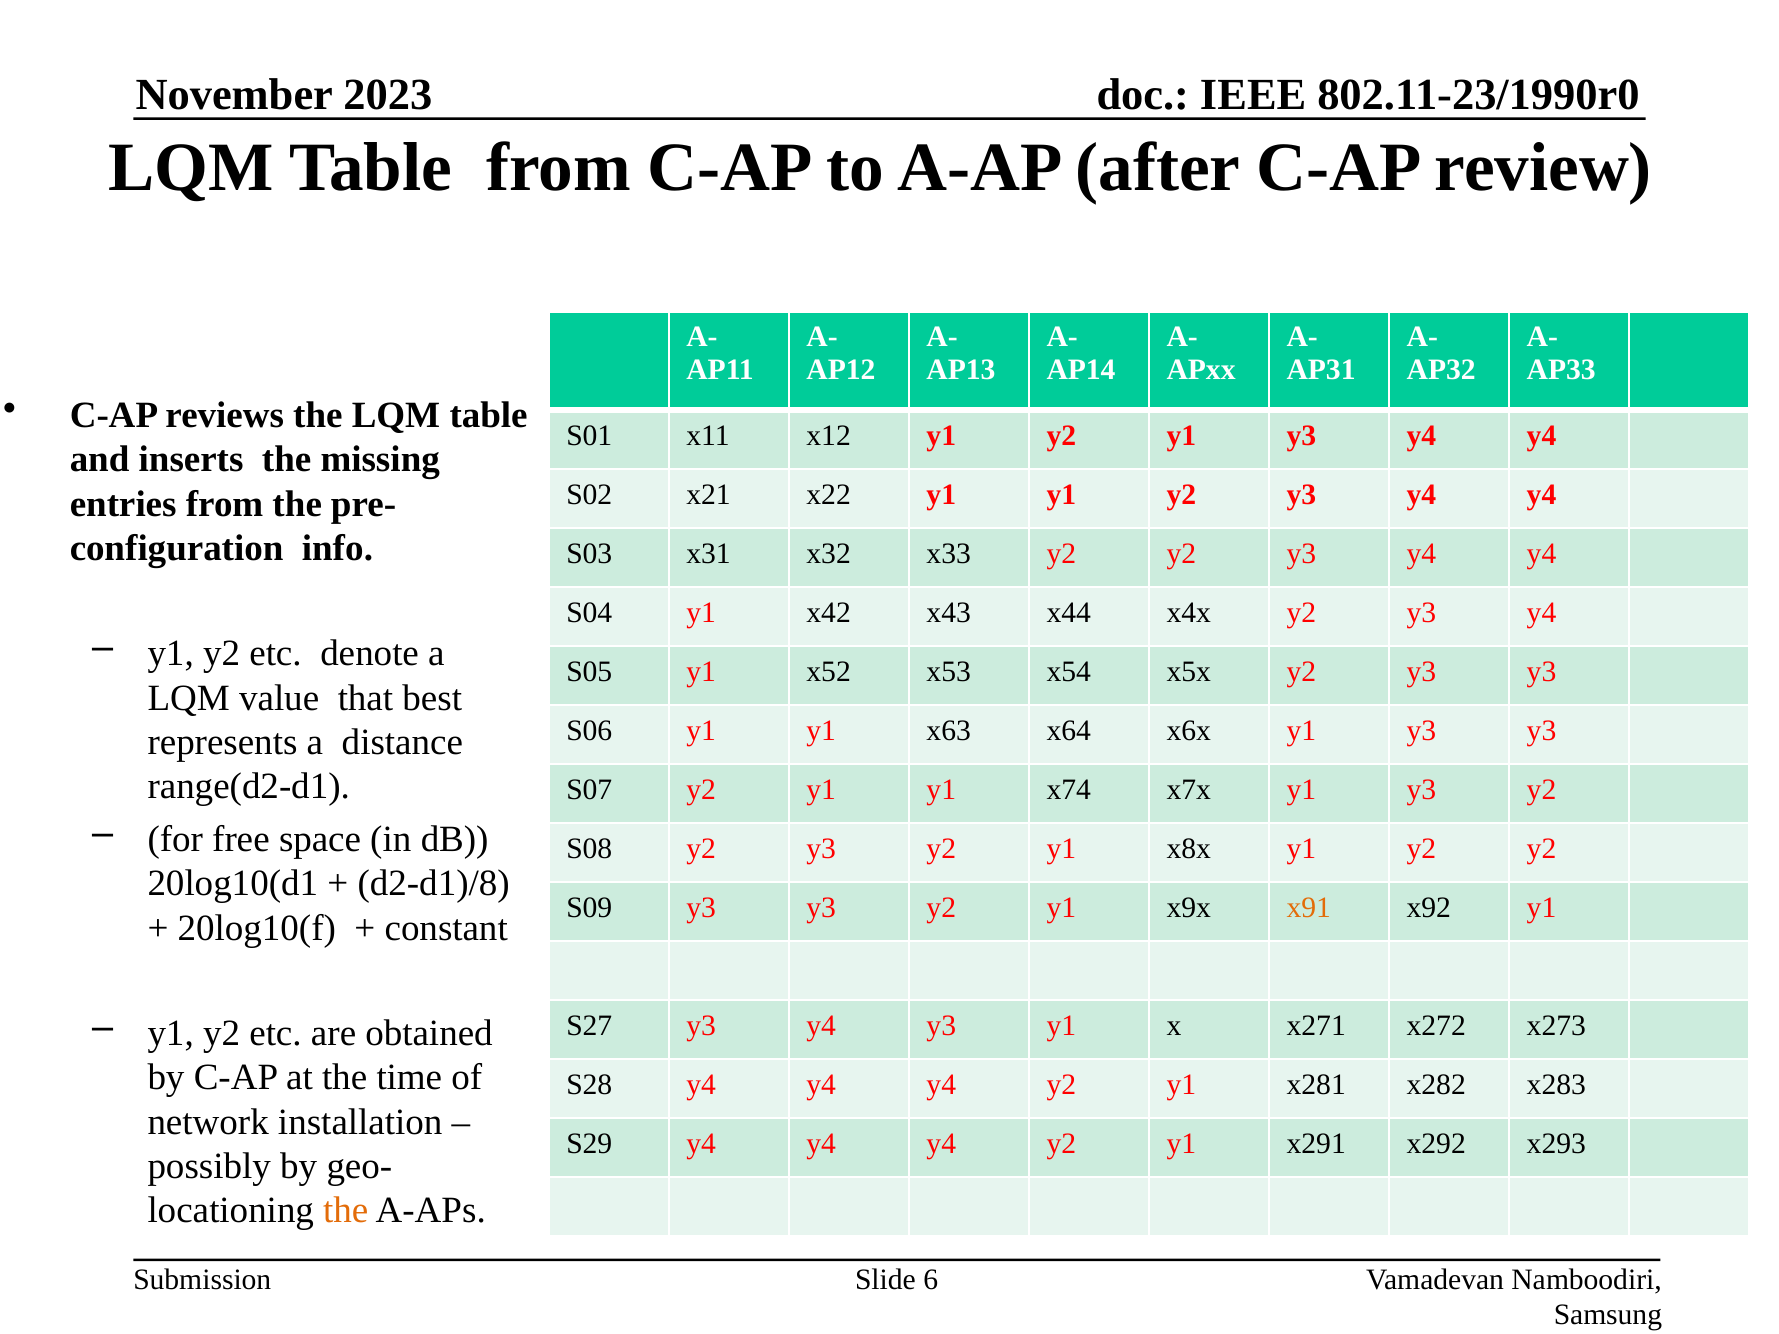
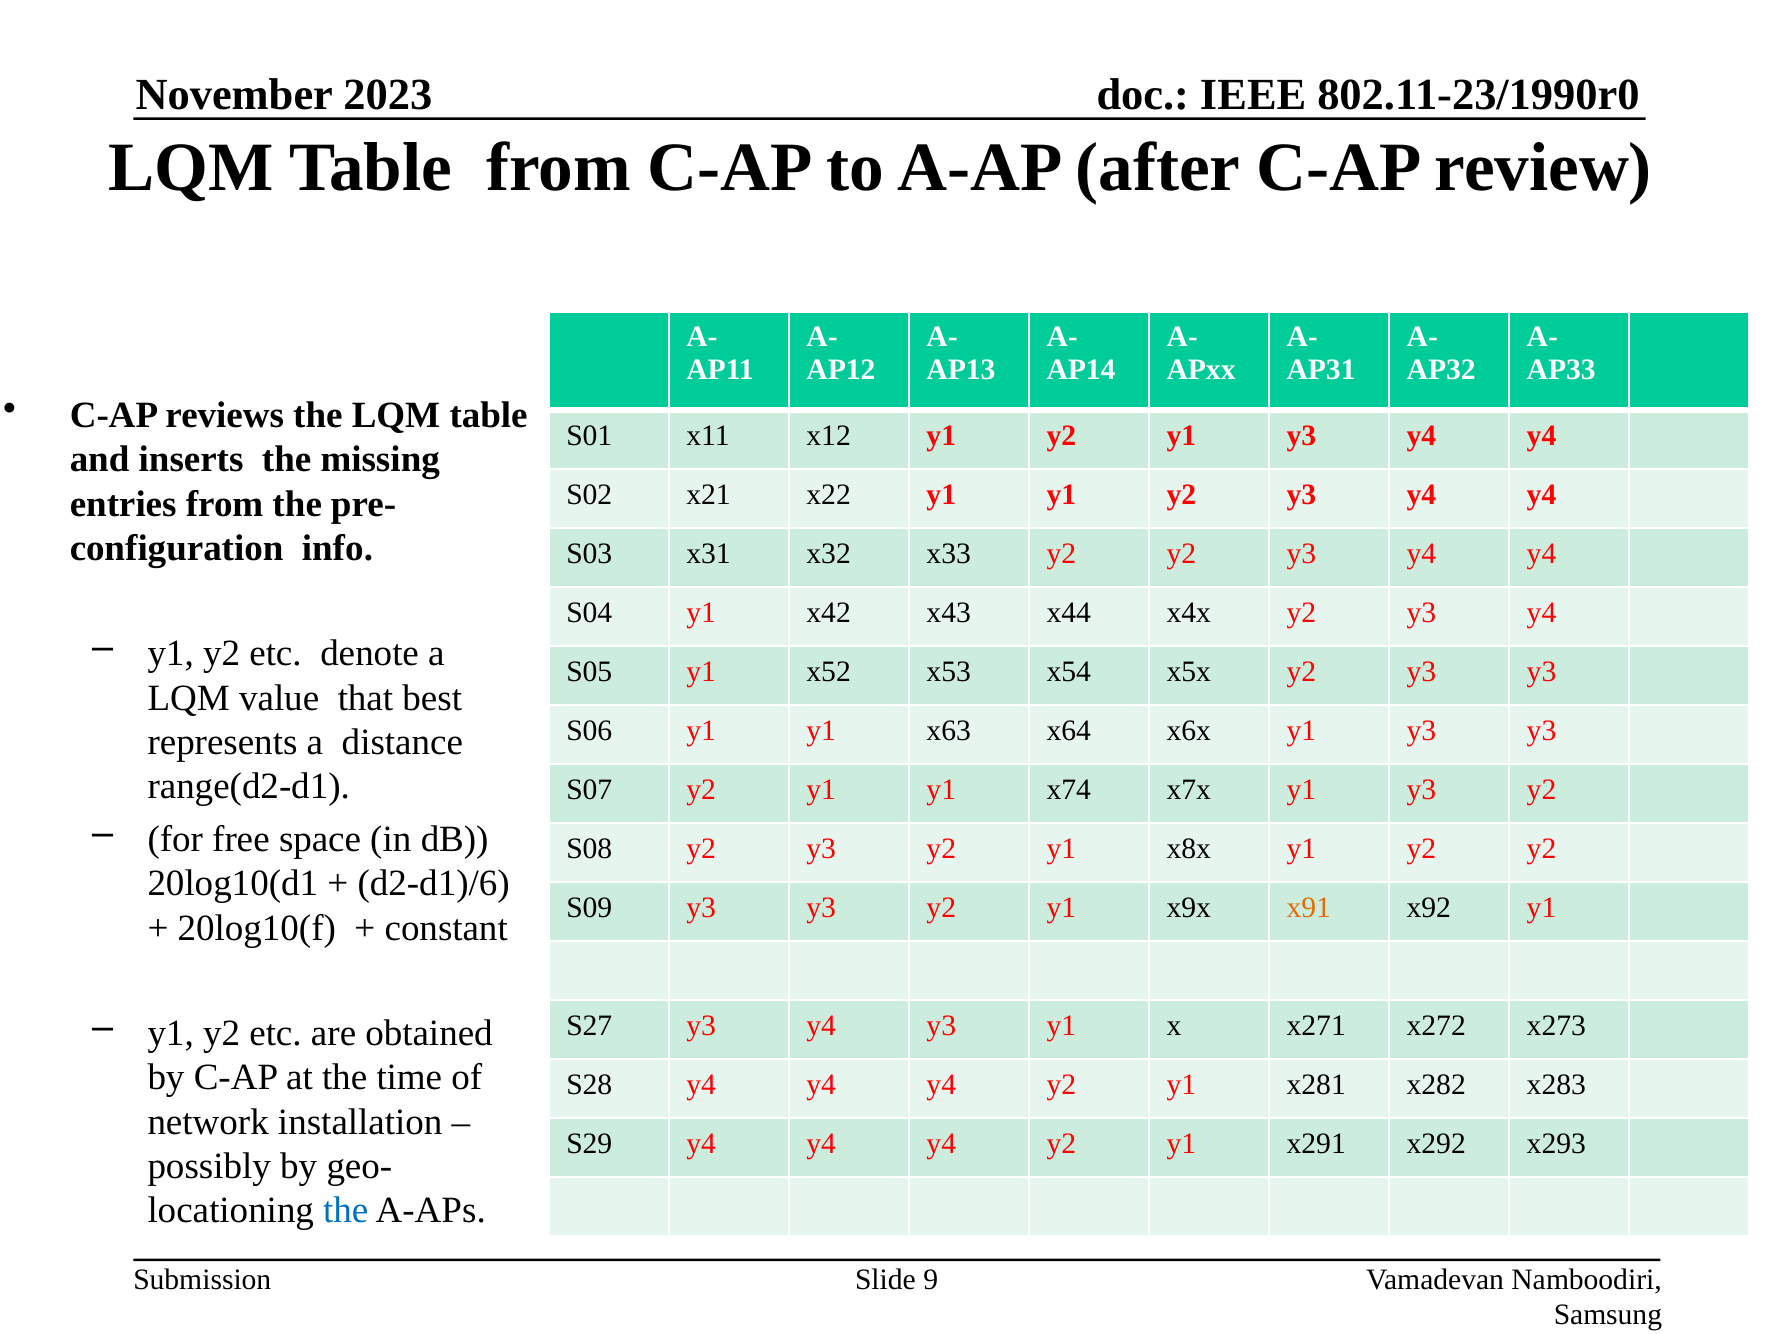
d2-d1)/8: d2-d1)/8 -> d2-d1)/6
the at (346, 1211) colour: orange -> blue
6: 6 -> 9
